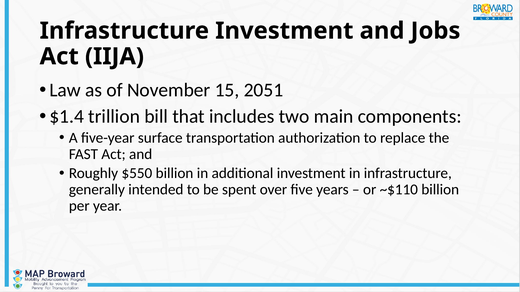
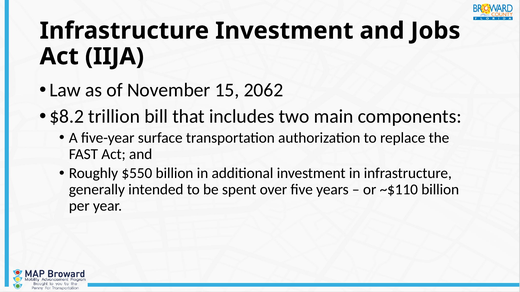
2051: 2051 -> 2062
$1.4: $1.4 -> $8.2
